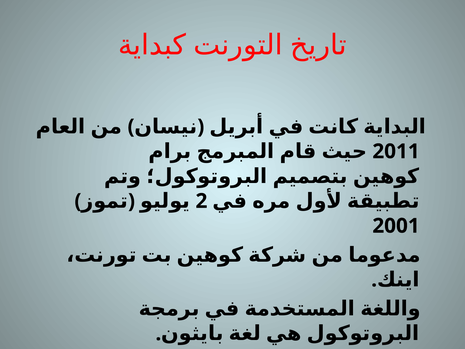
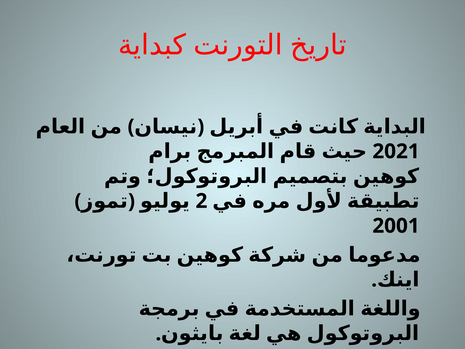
2011: 2011 -> 2021
